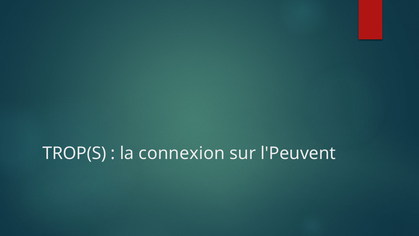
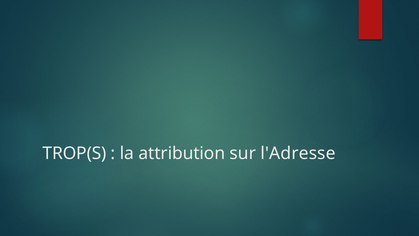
connexion: connexion -> attribution
l'Peuvent: l'Peuvent -> l'Adresse
